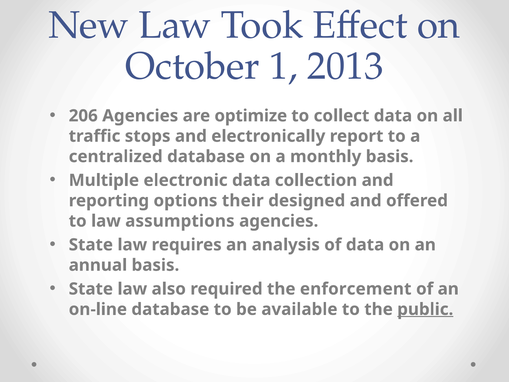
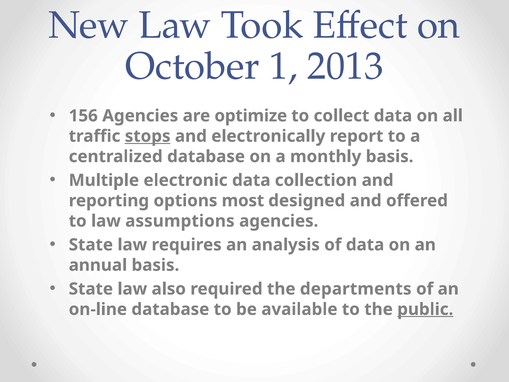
206: 206 -> 156
stops underline: none -> present
their: their -> most
enforcement: enforcement -> departments
